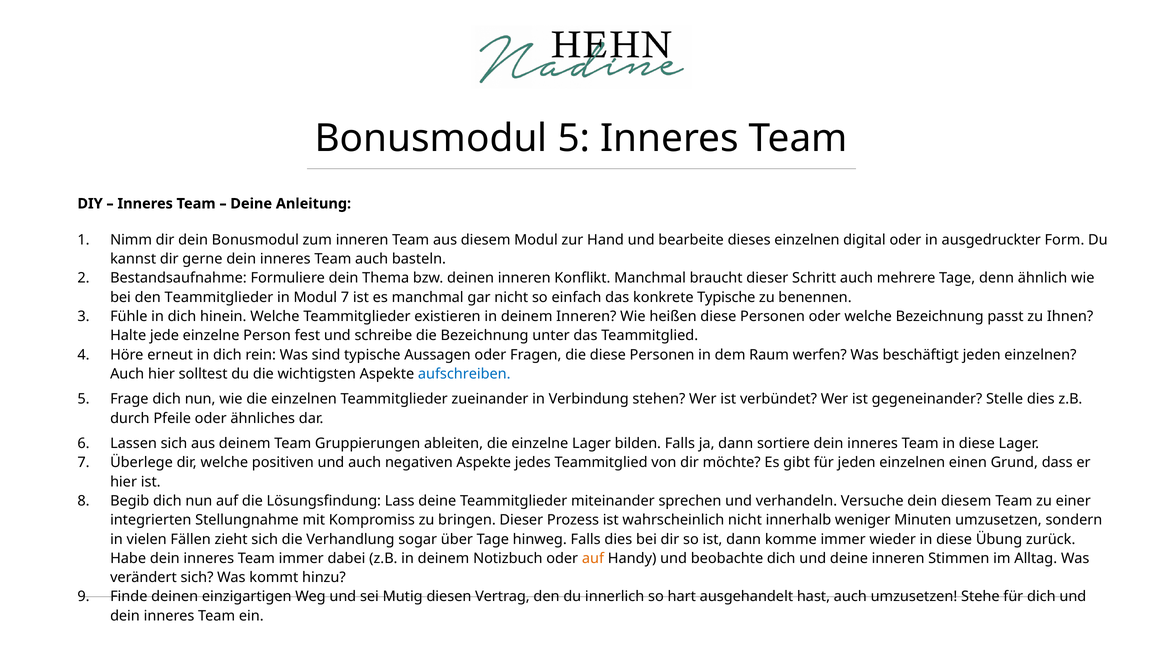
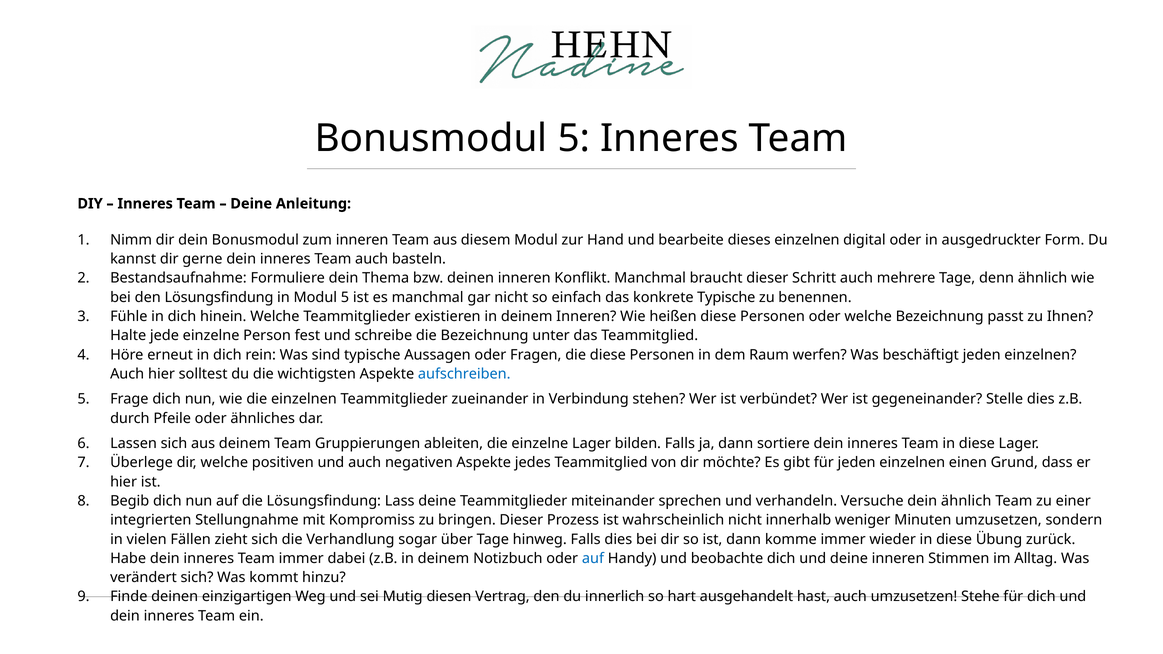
den Teammitglieder: Teammitglieder -> Lösungsfindung
Modul 7: 7 -> 5
dein diesem: diesem -> ähnlich
auf at (593, 559) colour: orange -> blue
